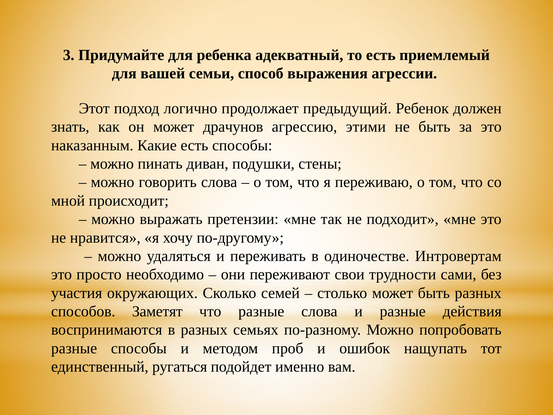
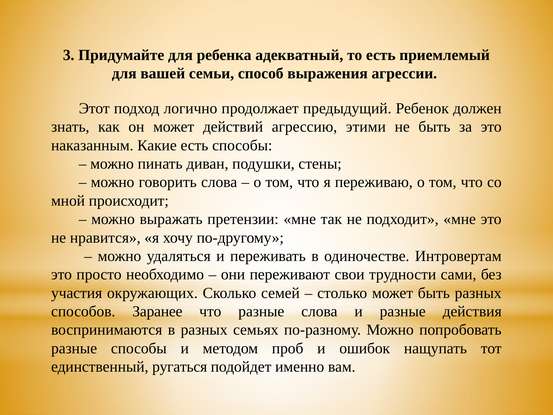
драчунов: драчунов -> действий
Заметят: Заметят -> Заранее
